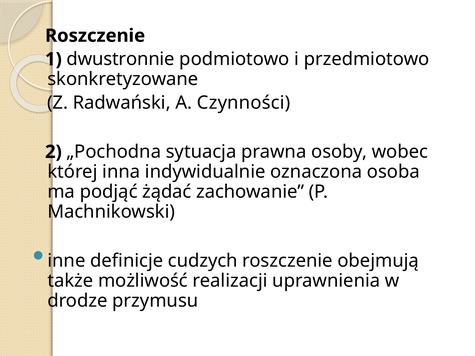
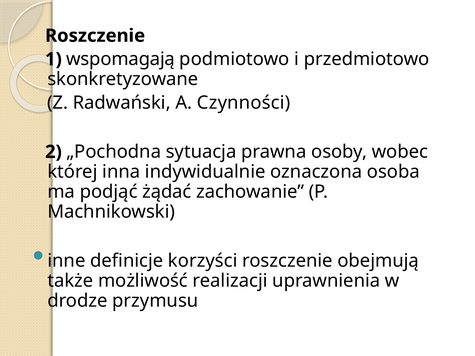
dwustronnie: dwustronnie -> wspomagają
cudzych: cudzych -> korzyści
